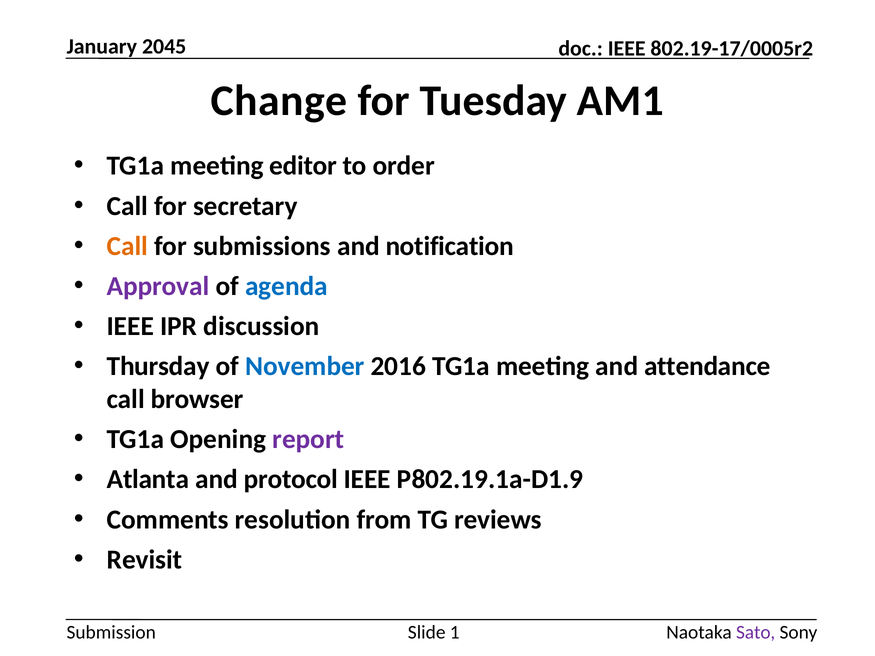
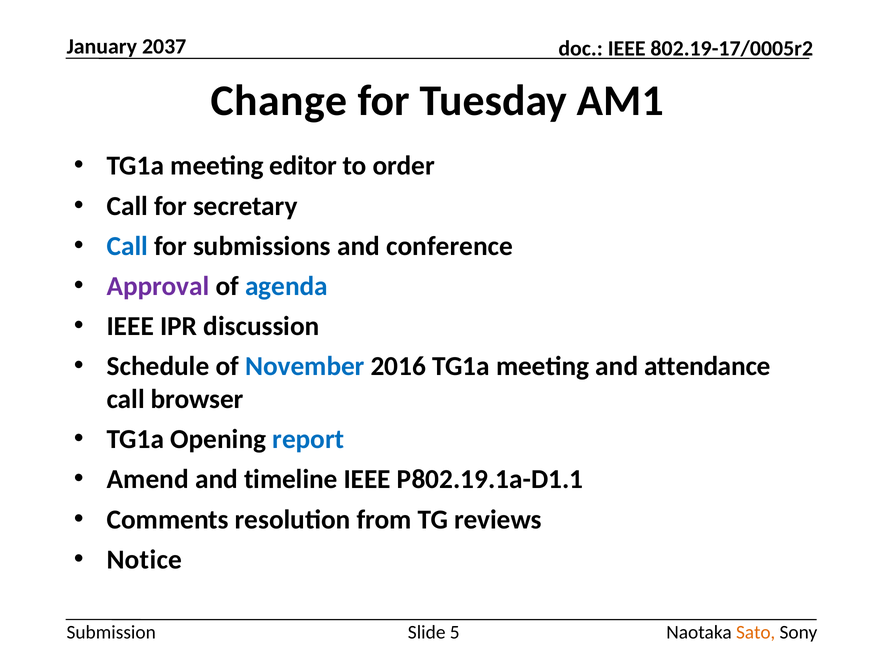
2045: 2045 -> 2037
Call at (127, 246) colour: orange -> blue
notification: notification -> conference
Thursday: Thursday -> Schedule
report colour: purple -> blue
Atlanta: Atlanta -> Amend
protocol: protocol -> timeline
P802.19.1a-D1.9: P802.19.1a-D1.9 -> P802.19.1a-D1.1
Revisit: Revisit -> Notice
1: 1 -> 5
Sato colour: purple -> orange
